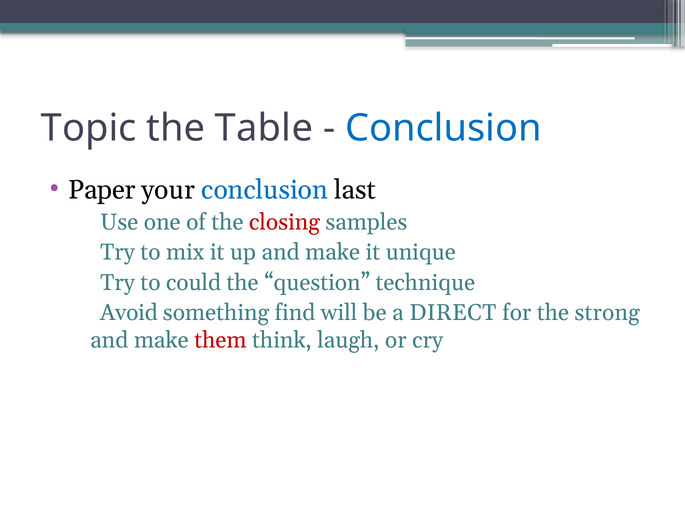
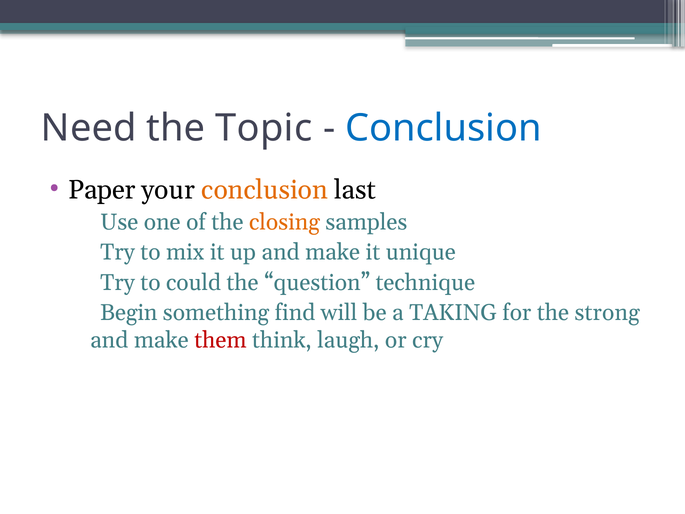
Topic: Topic -> Need
Table: Table -> Topic
conclusion at (265, 190) colour: blue -> orange
closing colour: red -> orange
Avoid: Avoid -> Begin
DIRECT: DIRECT -> TAKING
